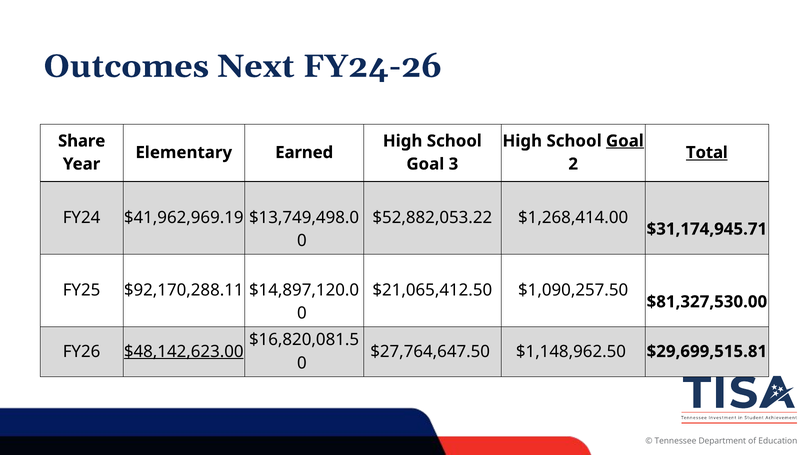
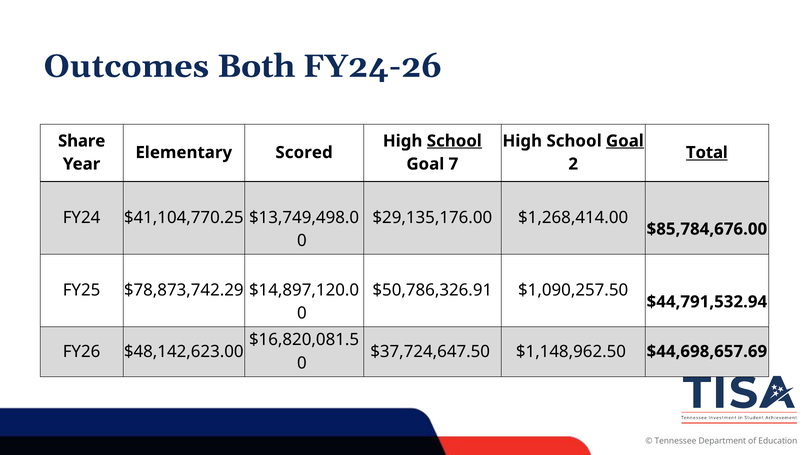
Next: Next -> Both
School at (454, 141) underline: none -> present
Earned: Earned -> Scored
3: 3 -> 7
$41,962,969.19: $41,962,969.19 -> $41,104,770.25
$52,882,053.22: $52,882,053.22 -> $29,135,176.00
$31,174,945.71: $31,174,945.71 -> $85,784,676.00
$92,170,288.11: $92,170,288.11 -> $78,873,742.29
$21,065,412.50: $21,065,412.50 -> $50,786,326.91
$81,327,530.00: $81,327,530.00 -> $44,791,532.94
$48,142,623.00 underline: present -> none
$27,764,647.50: $27,764,647.50 -> $37,724,647.50
$29,699,515.81: $29,699,515.81 -> $44,698,657.69
